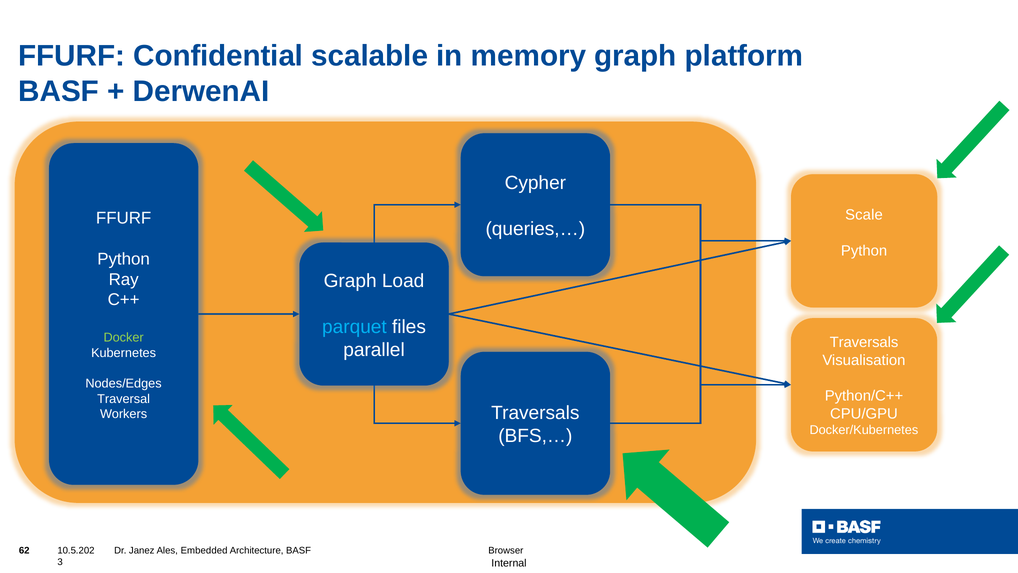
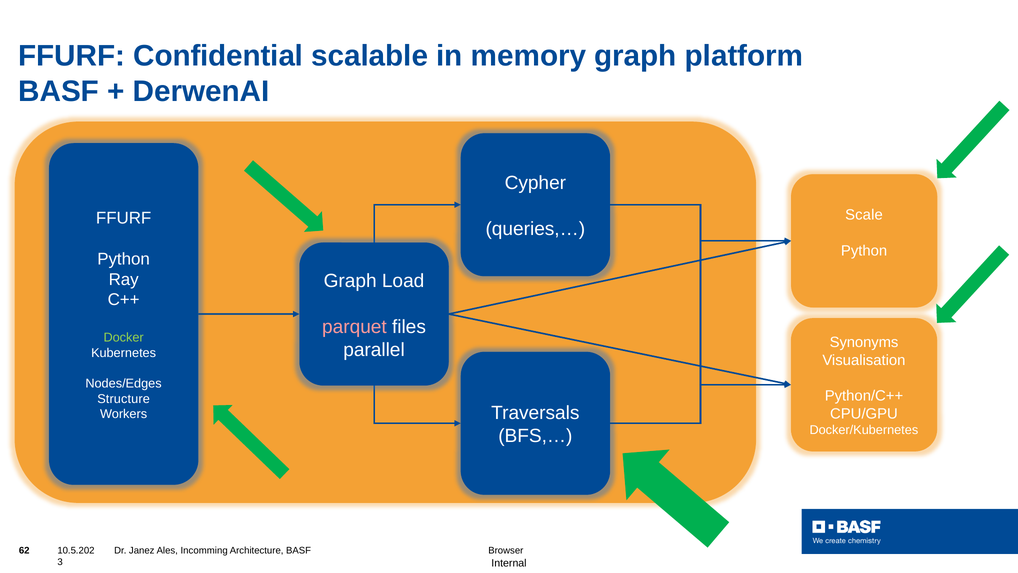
parquet colour: light blue -> pink
Traversals at (864, 342): Traversals -> Synonyms
Traversal: Traversal -> Structure
Embedded: Embedded -> Incomming
